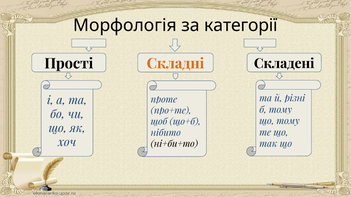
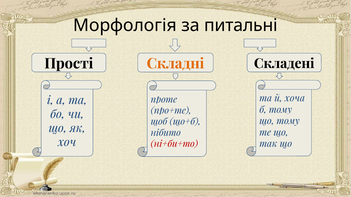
категорії: категорії -> питальні
різні: різні -> хоча
ні+би+то colour: black -> red
